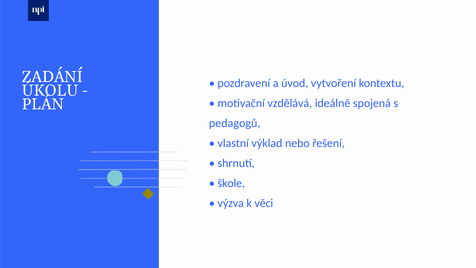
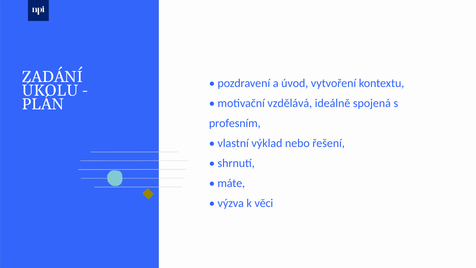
pedagogů: pedagogů -> profesním
škole: škole -> máte
